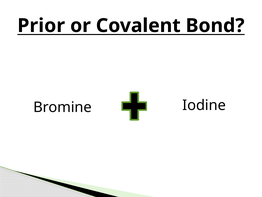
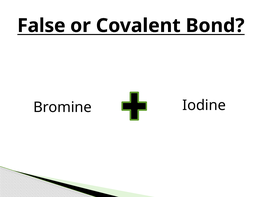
Prior: Prior -> False
